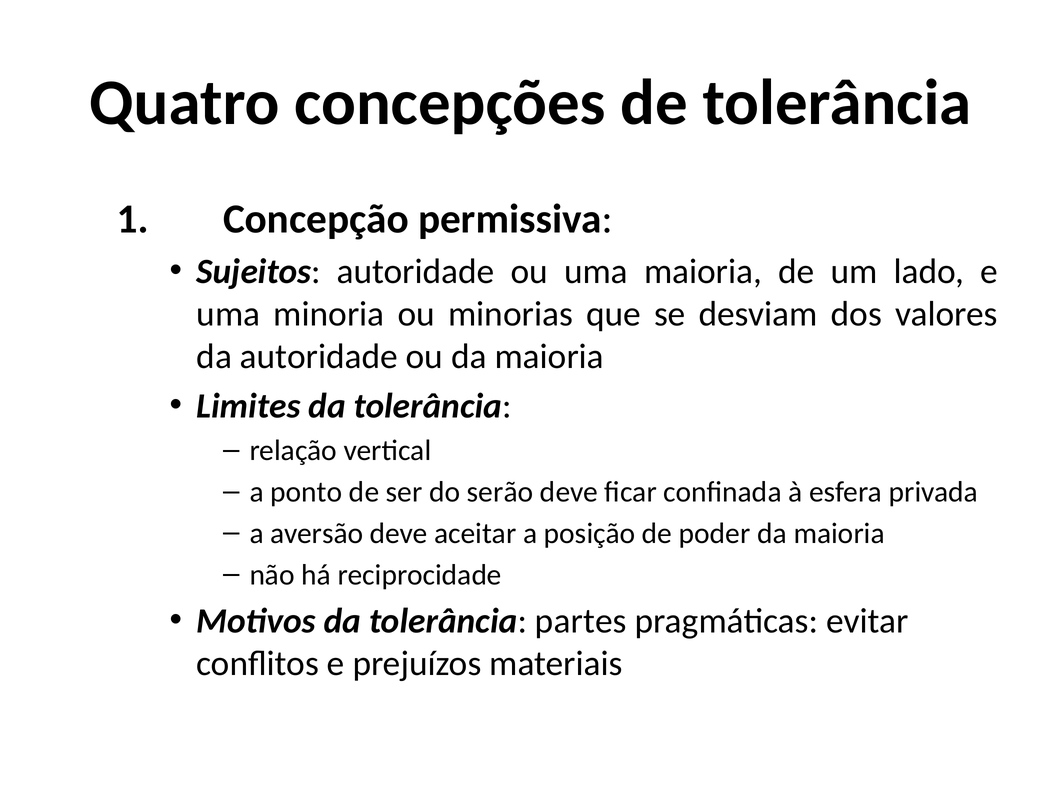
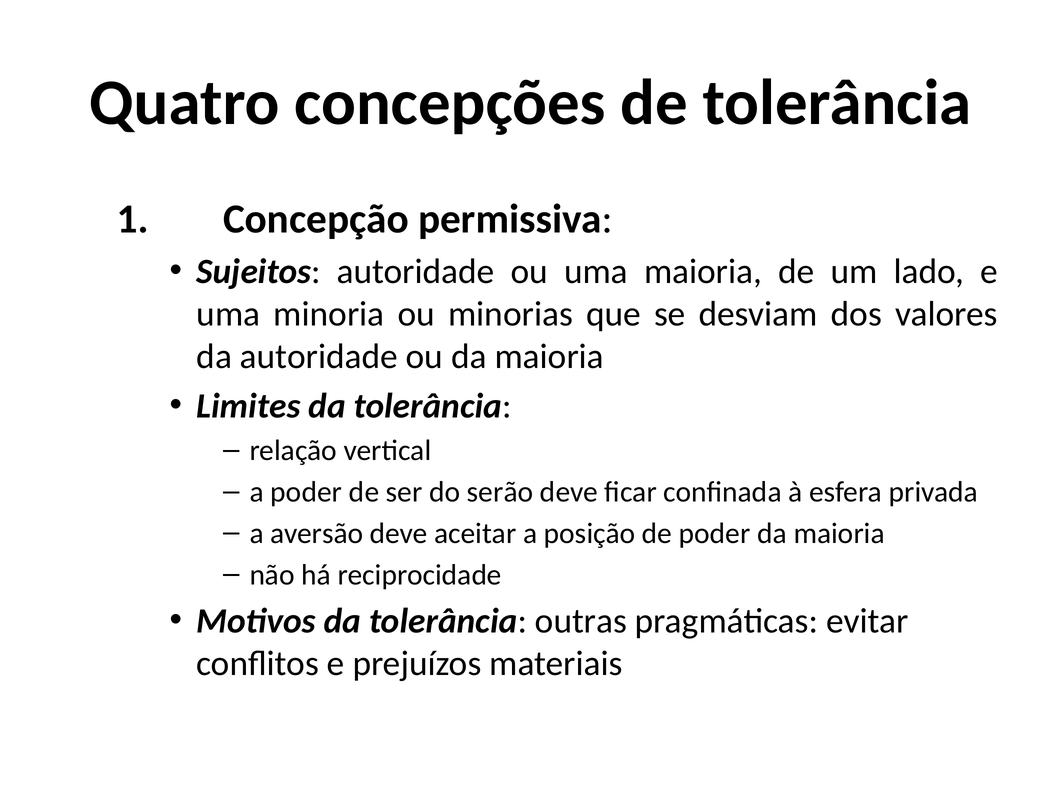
a ponto: ponto -> poder
partes: partes -> outras
